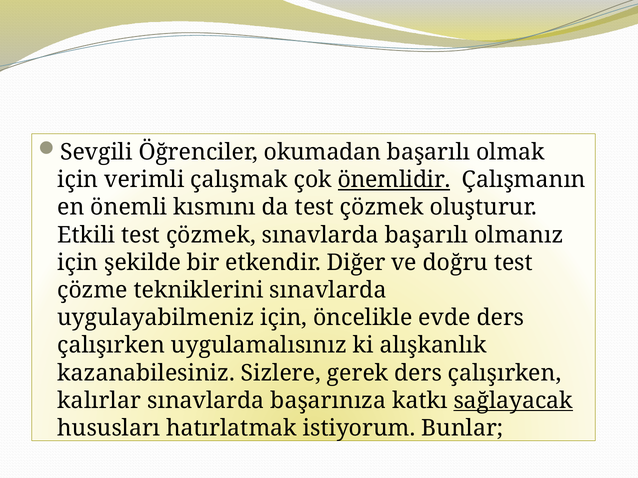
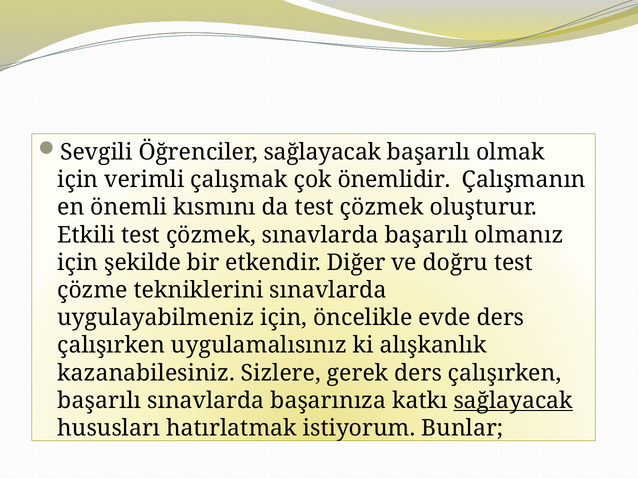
Öğrenciler okumadan: okumadan -> sağlayacak
önemlidir underline: present -> none
kalırlar at (99, 401): kalırlar -> başarılı
